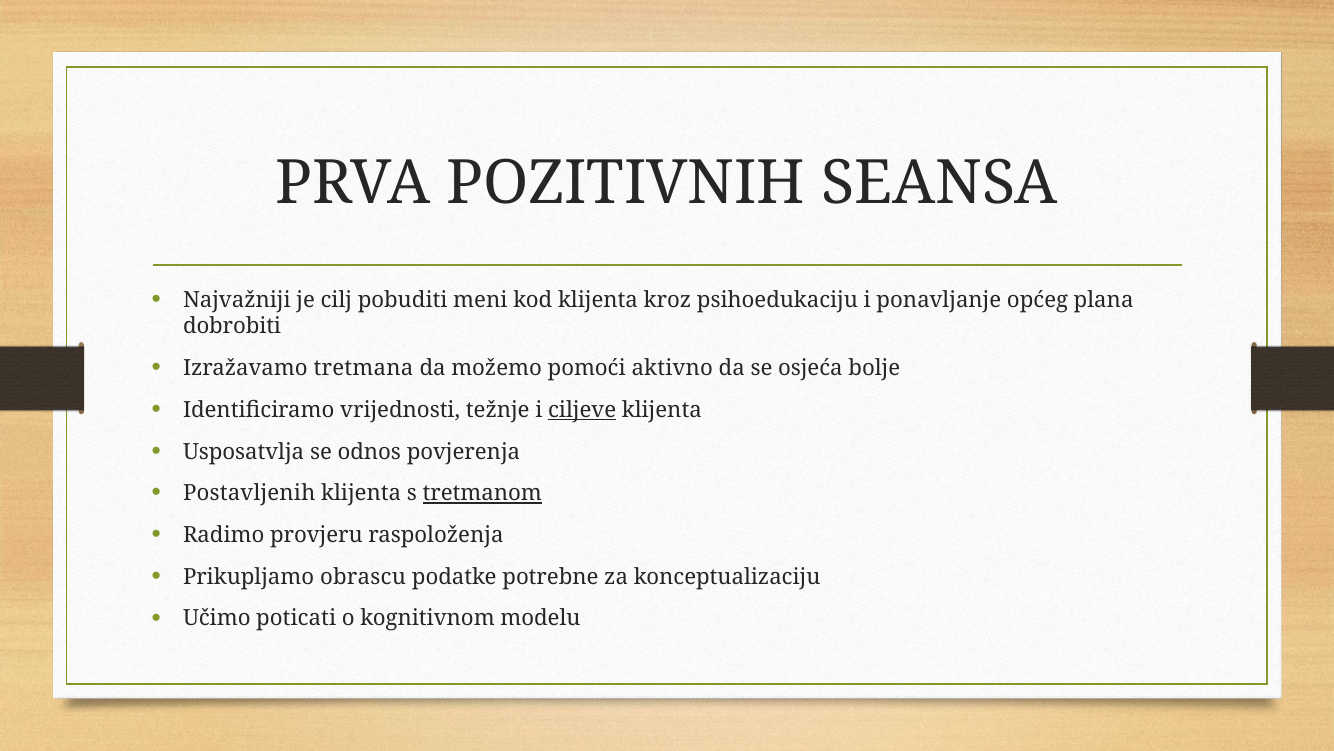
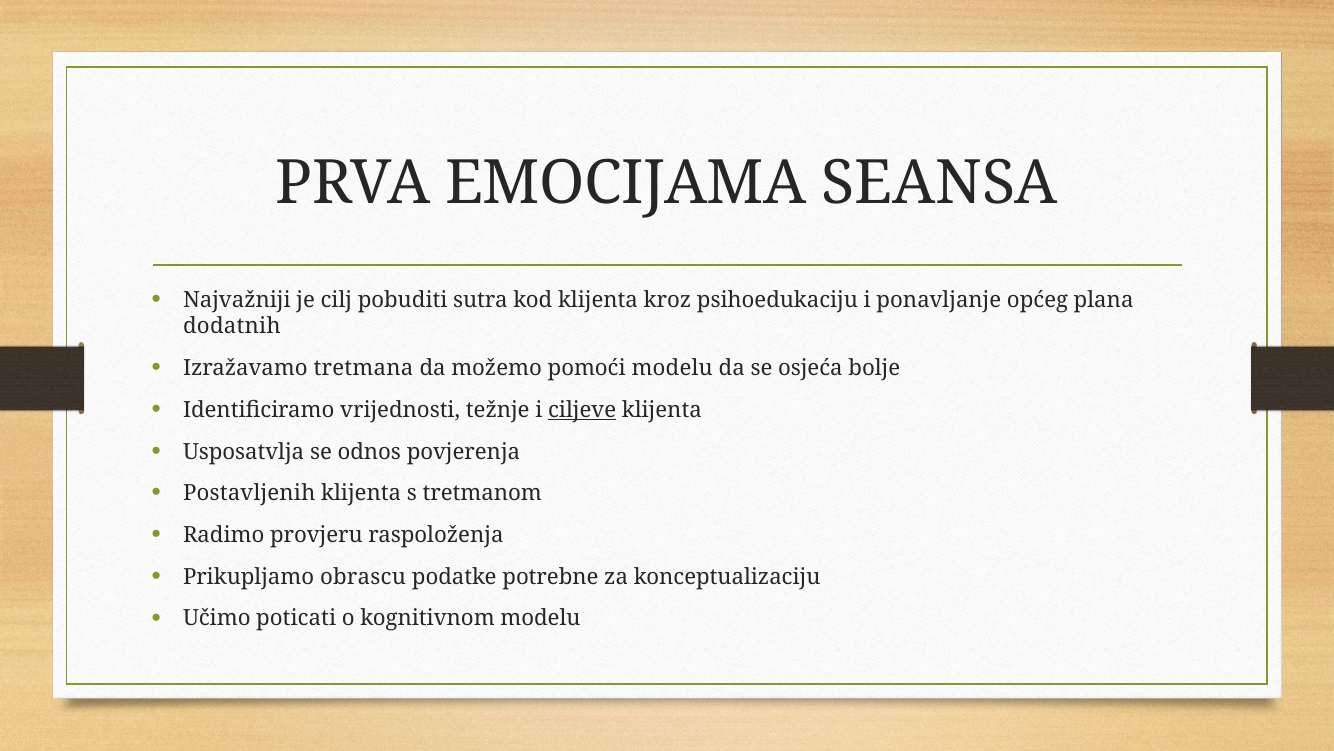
POZITIVNIH: POZITIVNIH -> EMOCIJAMA
meni: meni -> sutra
dobrobiti: dobrobiti -> dodatnih
pomoći aktivno: aktivno -> modelu
tretmanom underline: present -> none
